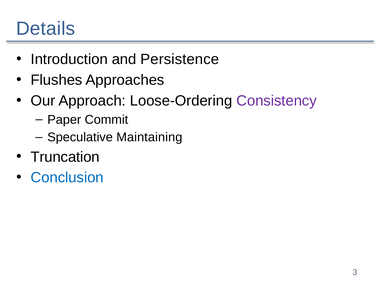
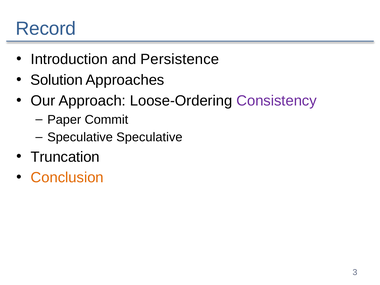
Details: Details -> Record
Flushes: Flushes -> Solution
Speculative Maintaining: Maintaining -> Speculative
Conclusion colour: blue -> orange
